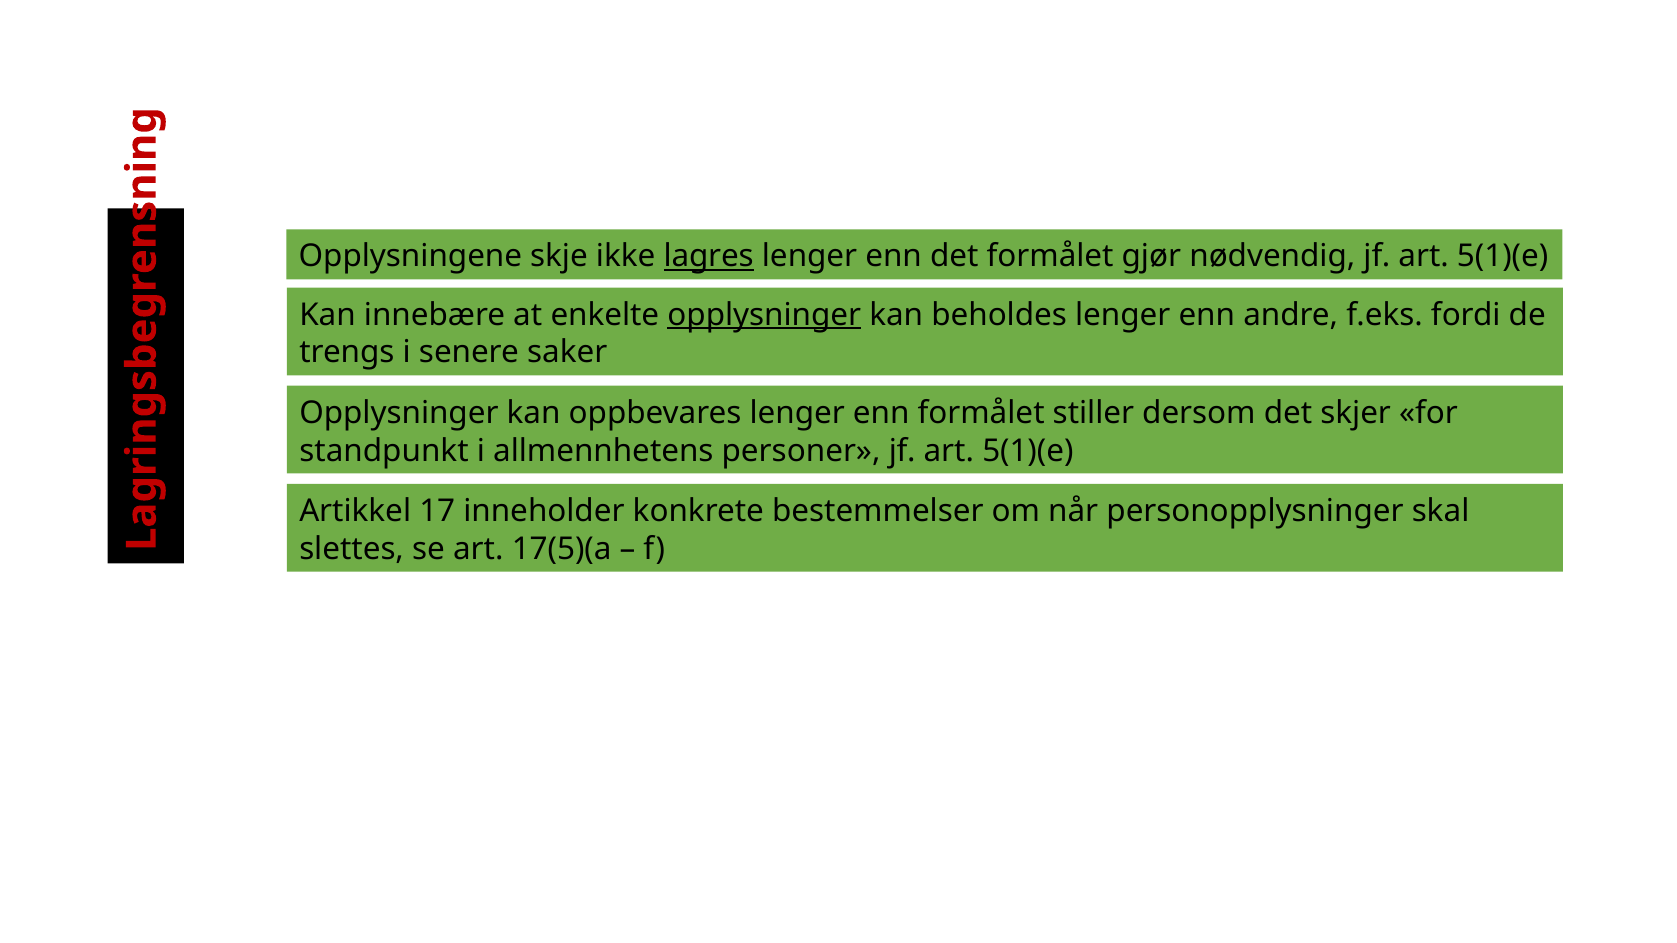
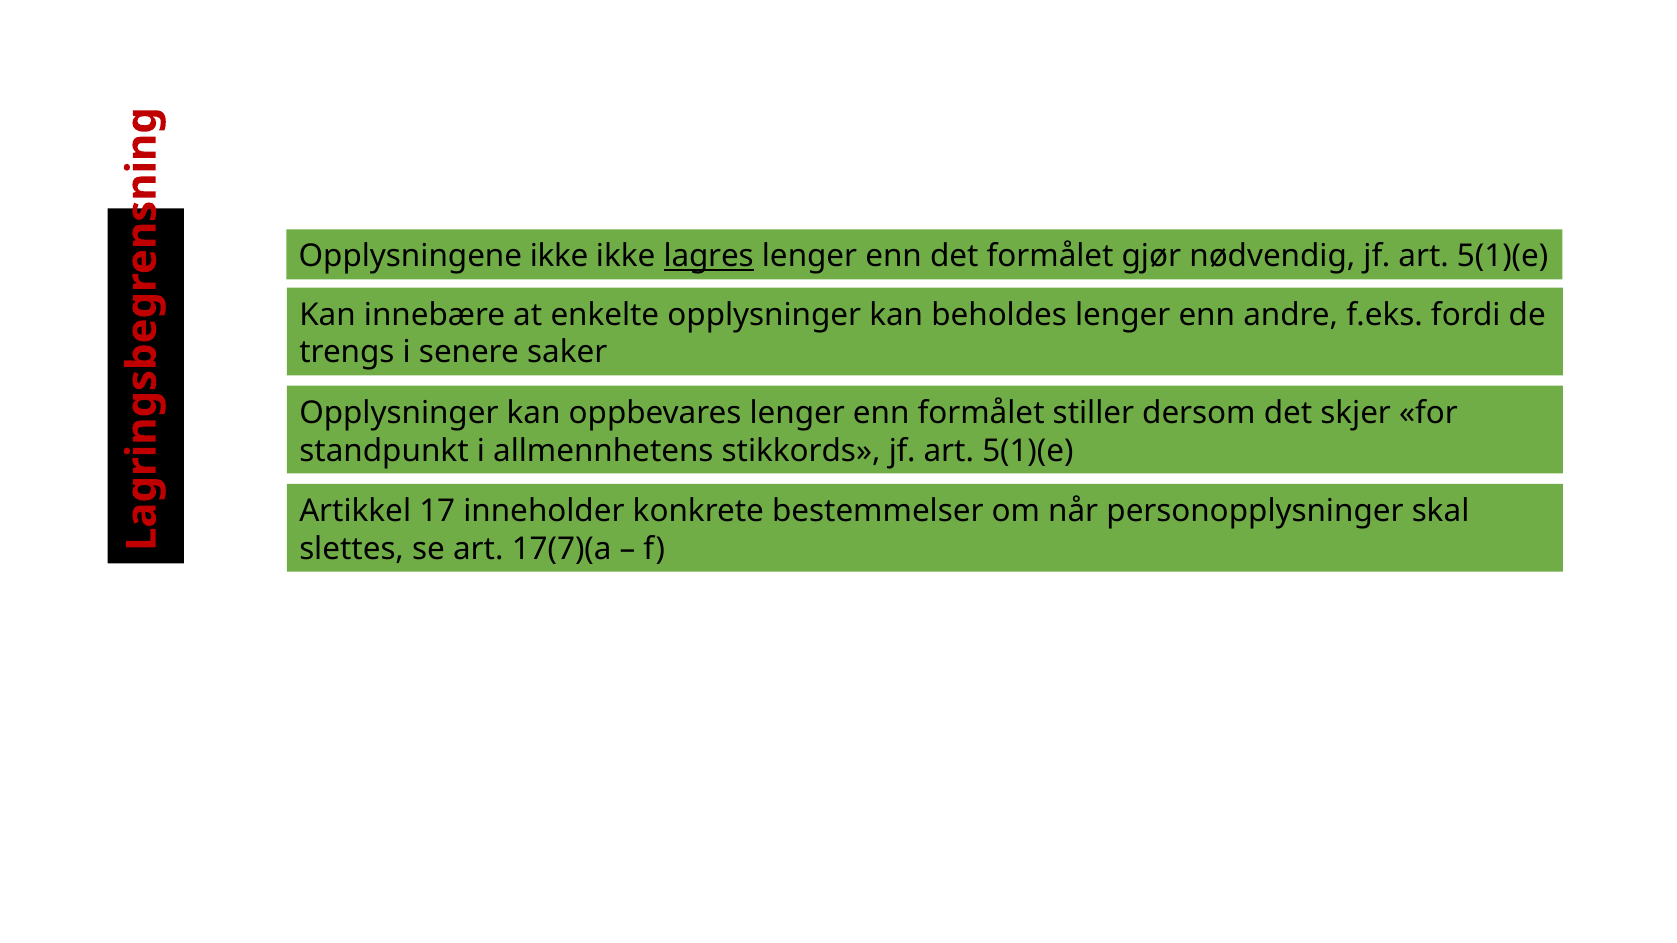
Opplysningene skje: skje -> ikke
opplysninger at (764, 315) underline: present -> none
personer: personer -> stikkords
17(5)(a: 17(5)(a -> 17(7)(a
